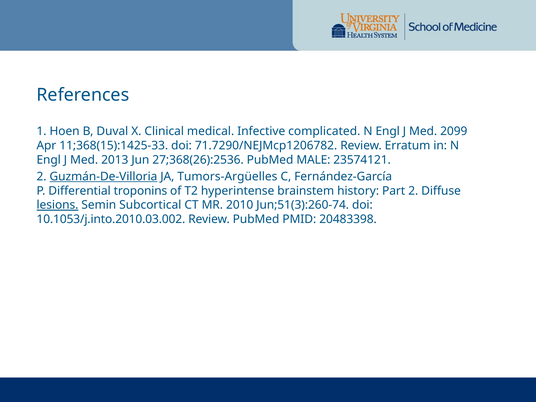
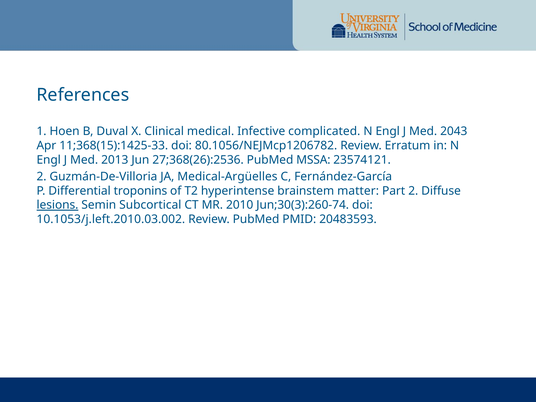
2099: 2099 -> 2043
71.7290/NEJMcp1206782: 71.7290/NEJMcp1206782 -> 80.1056/NEJMcp1206782
MALE: MALE -> MSSA
Guzmán-De-Villoria underline: present -> none
Tumors-Argüelles: Tumors-Argüelles -> Medical-Argüelles
history: history -> matter
Jun;51(3):260-74: Jun;51(3):260-74 -> Jun;30(3):260-74
10.1053/j.into.2010.03.002: 10.1053/j.into.2010.03.002 -> 10.1053/j.left.2010.03.002
20483398: 20483398 -> 20483593
